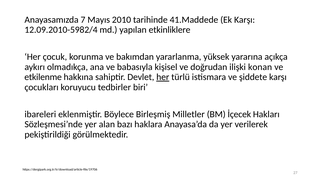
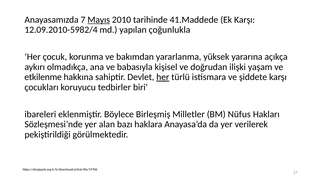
Mayıs underline: none -> present
etkinliklere: etkinliklere -> çoğunlukla
konan: konan -> yaşam
İçecek: İçecek -> Nüfus
